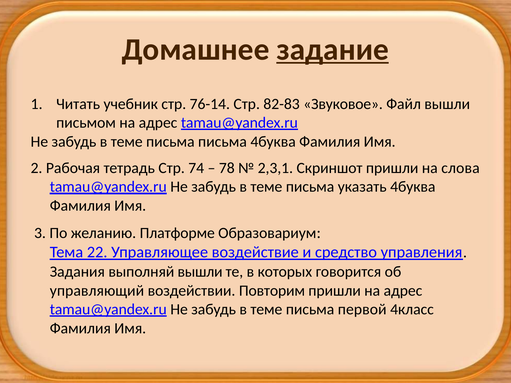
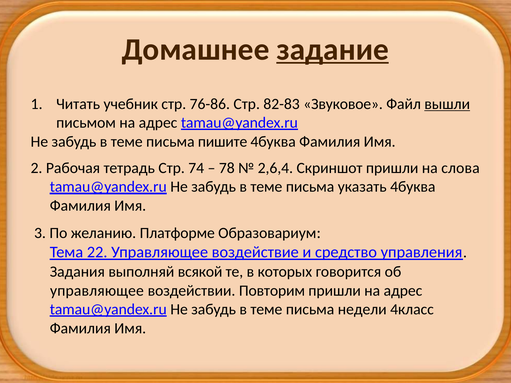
76-14: 76-14 -> 76-86
вышли at (447, 104) underline: none -> present
письма письма: письма -> пишите
2,3,1: 2,3,1 -> 2,6,4
выполняй вышли: вышли -> всякой
управляющий at (97, 291): управляющий -> управляющее
первой: первой -> недели
